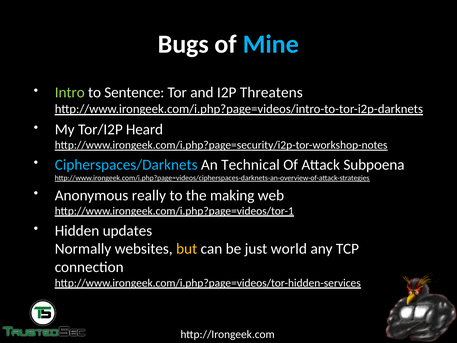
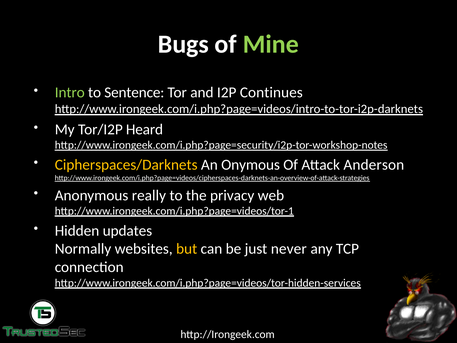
Mine colour: light blue -> light green
Threatens: Threatens -> Continues
Cipherspaces/Darknets colour: light blue -> yellow
Technical: Technical -> Onymous
Subpoena: Subpoena -> Anderson
making: making -> privacy
world: world -> never
